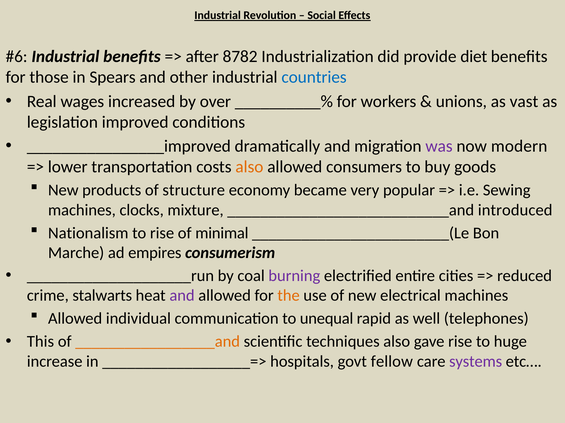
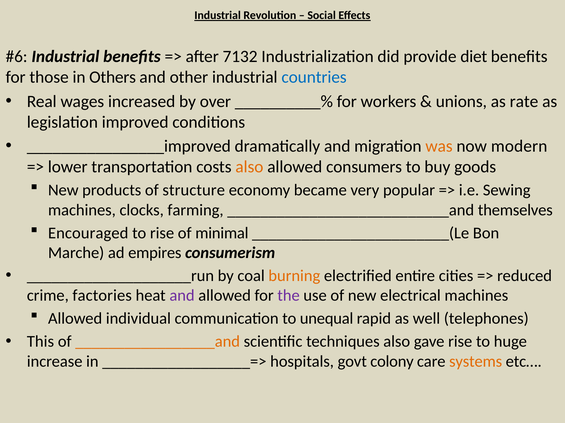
8782: 8782 -> 7132
Spears: Spears -> Others
vast: vast -> rate
was colour: purple -> orange
mixture: mixture -> farming
introduced: introduced -> themselves
Nationalism: Nationalism -> Encouraged
burning colour: purple -> orange
stalwarts: stalwarts -> factories
the colour: orange -> purple
fellow: fellow -> colony
systems colour: purple -> orange
